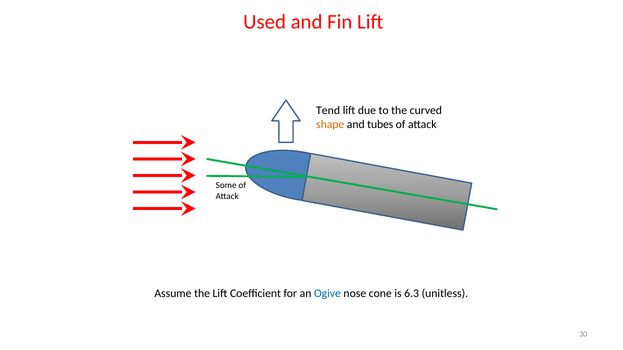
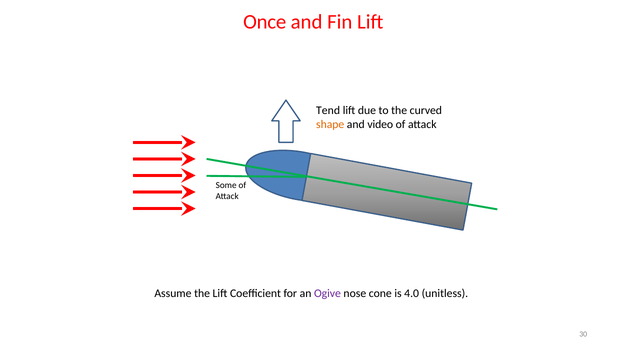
Used: Used -> Once
tubes: tubes -> video
Ogive colour: blue -> purple
6.3: 6.3 -> 4.0
